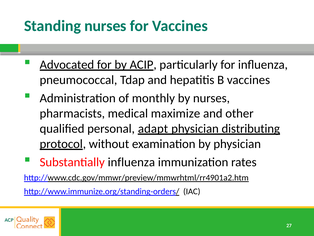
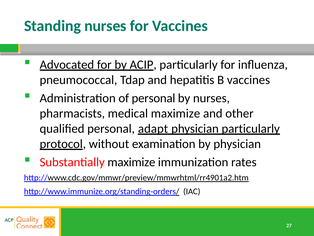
of monthly: monthly -> personal
physician distributing: distributing -> particularly
Substantially influenza: influenza -> maximize
